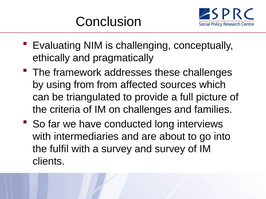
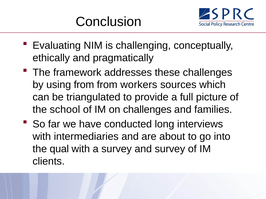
affected: affected -> workers
criteria: criteria -> school
fulfil: fulfil -> qual
